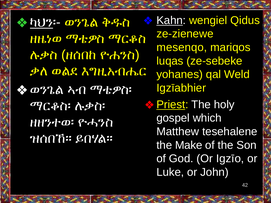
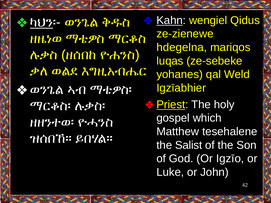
mesenqo: mesenqo -> hdegelna
Make: Make -> Salist
